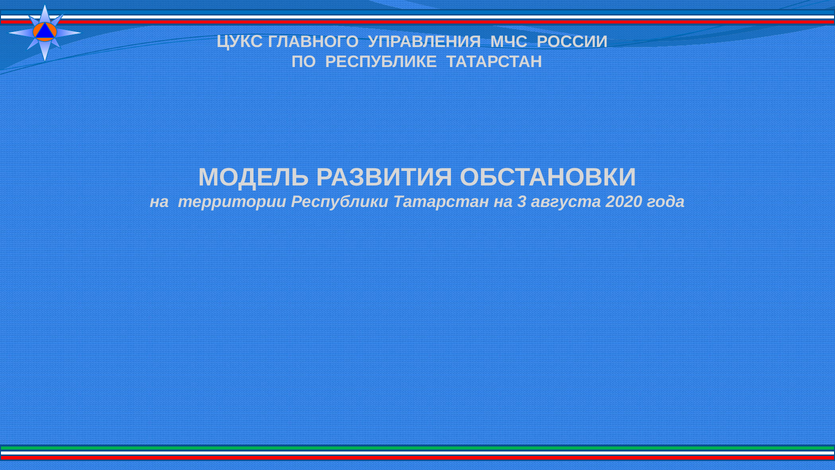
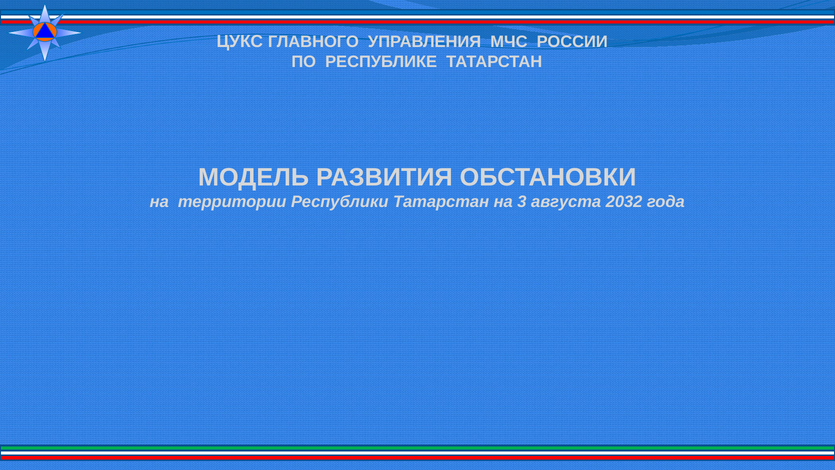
2020: 2020 -> 2032
